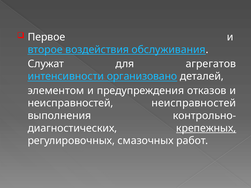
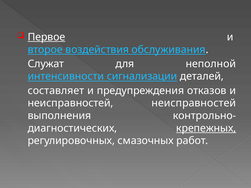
Первое underline: none -> present
агрегатов: агрегатов -> неполной
организовано: организовано -> сигнализации
элементом: элементом -> составляет
